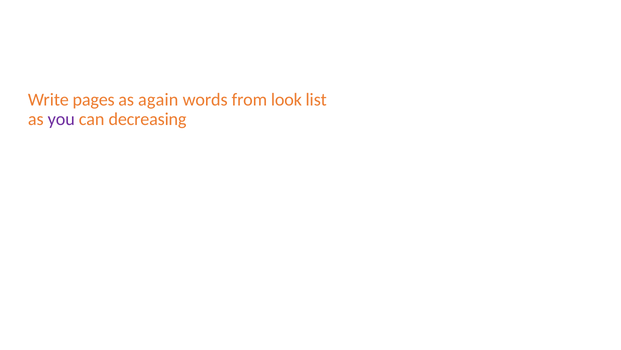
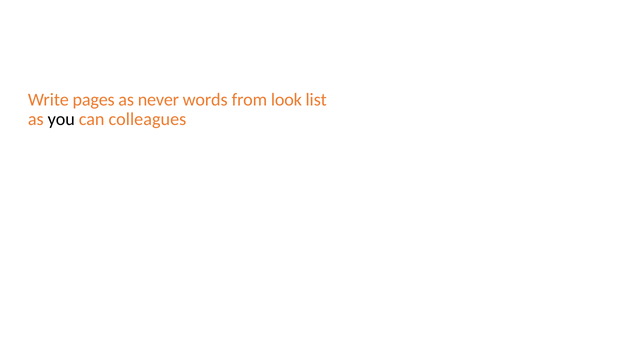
again: again -> never
you colour: purple -> black
decreasing: decreasing -> colleagues
